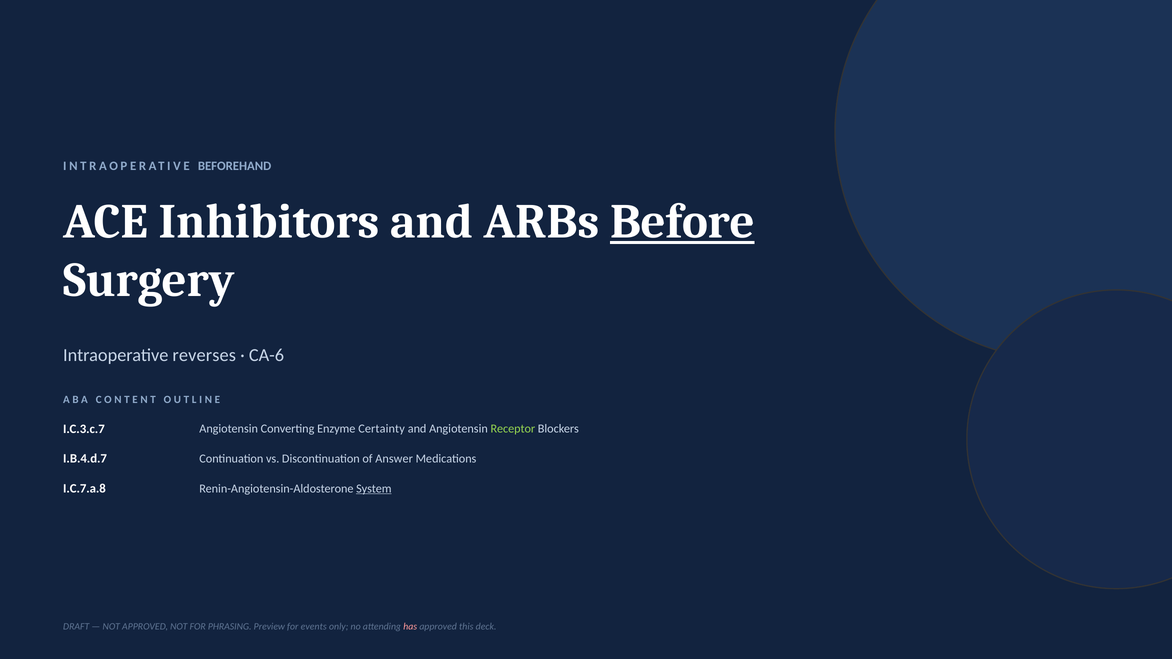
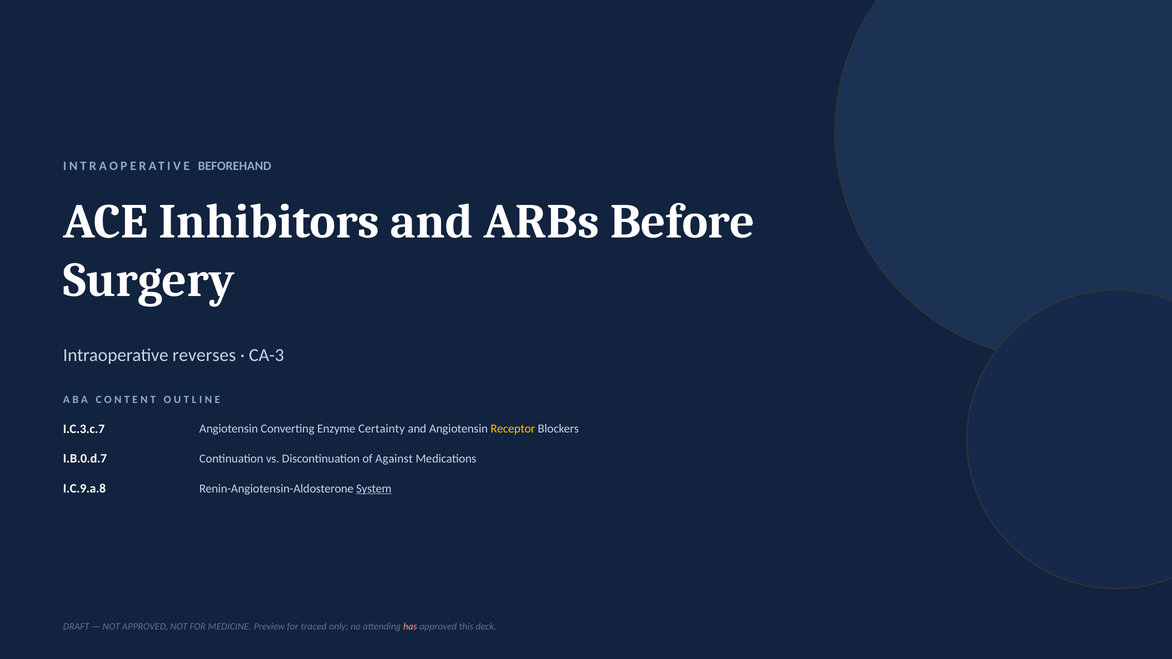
Before underline: present -> none
CA-6: CA-6 -> CA-3
Receptor colour: light green -> yellow
I.B.4.d.7: I.B.4.d.7 -> I.B.0.d.7
Answer: Answer -> Against
I.C.7.a.8: I.C.7.a.8 -> I.C.9.a.8
PHRASING: PHRASING -> MEDICINE
events: events -> traced
